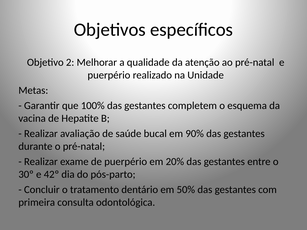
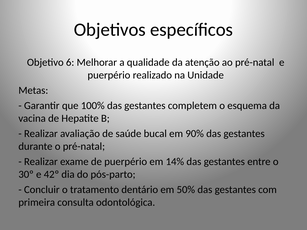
2: 2 -> 6
20%: 20% -> 14%
